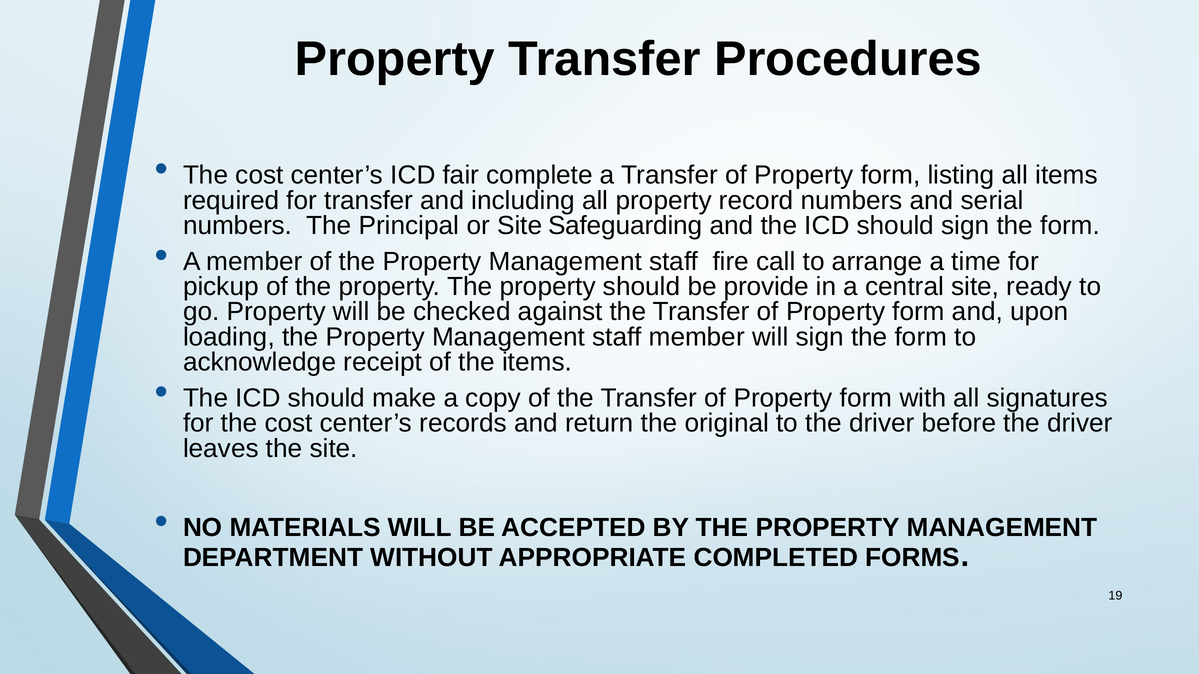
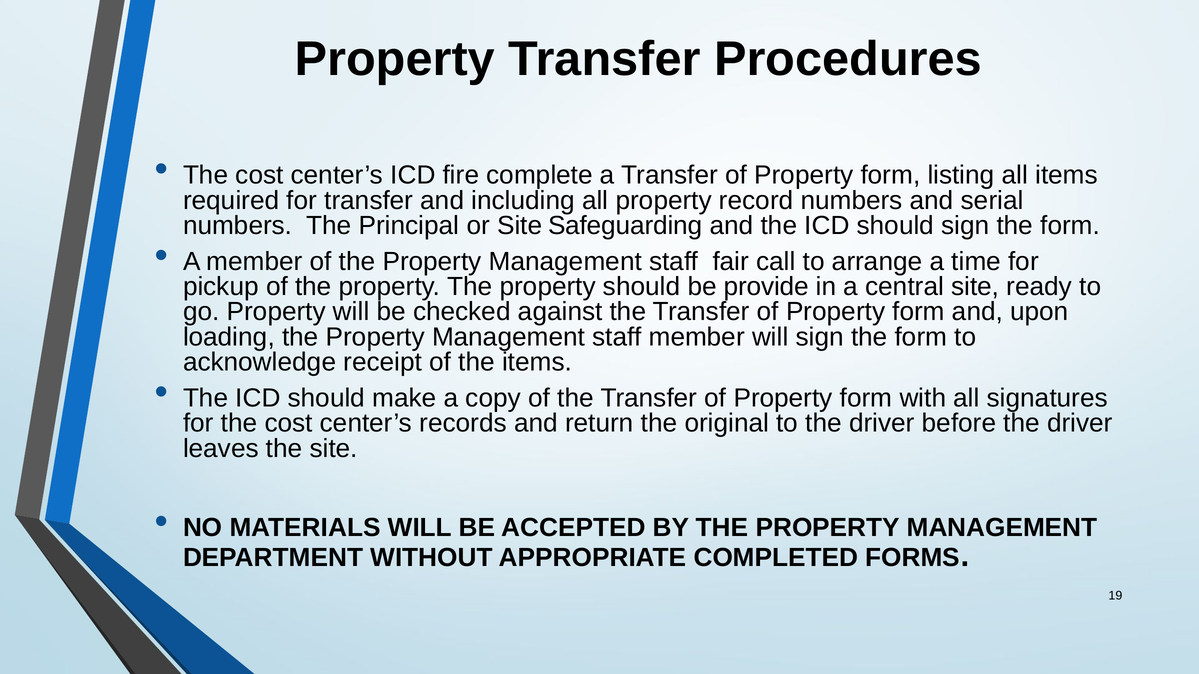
fair: fair -> fire
fire: fire -> fair
